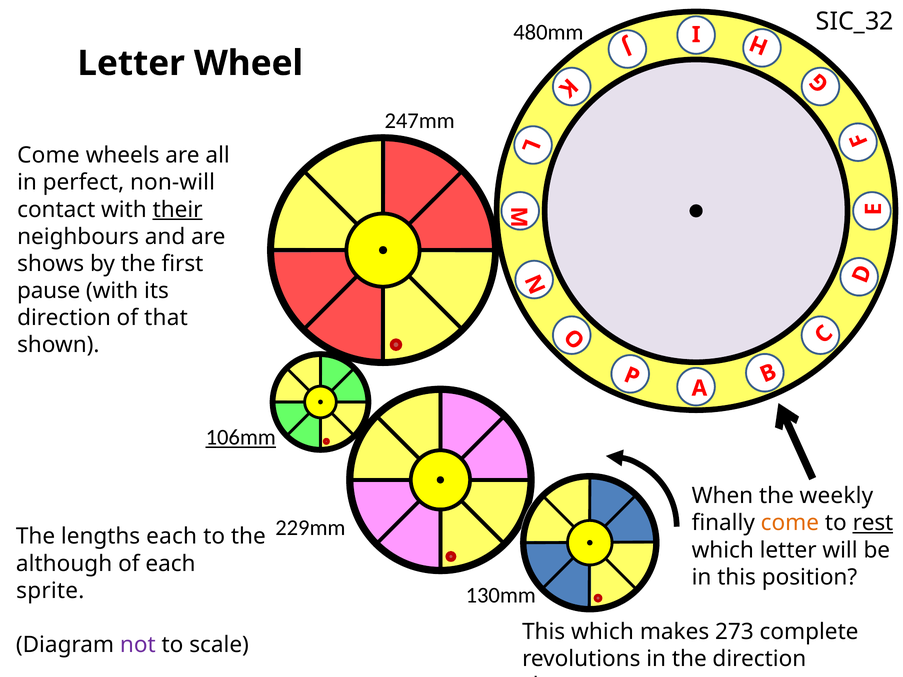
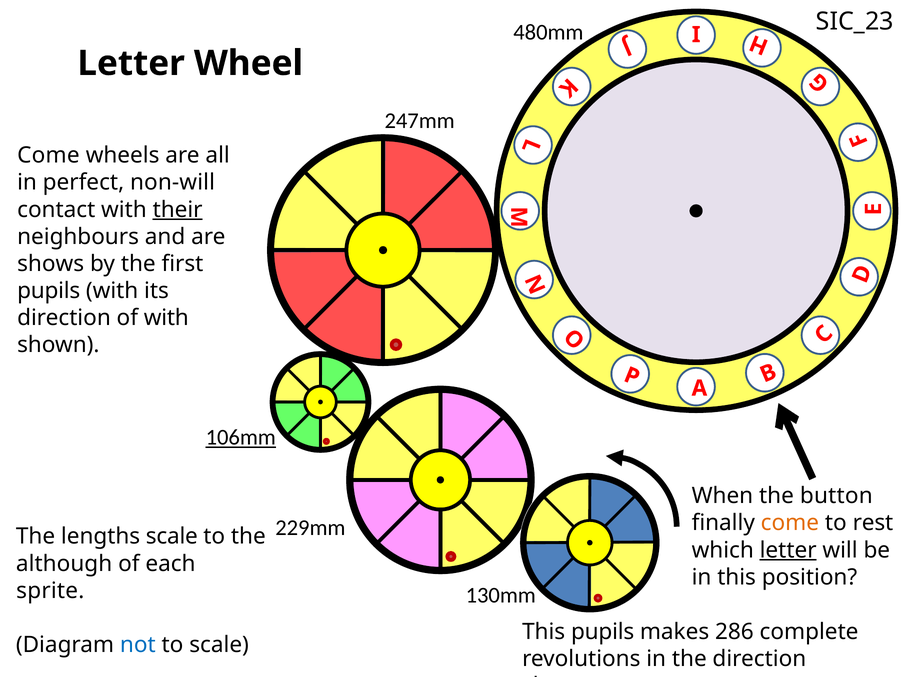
SIC_32: SIC_32 -> SIC_23
pause at (49, 291): pause -> pupils
of that: that -> with
weekly: weekly -> button
rest underline: present -> none
lengths each: each -> scale
letter at (788, 550) underline: none -> present
This which: which -> pupils
273: 273 -> 286
not colour: purple -> blue
